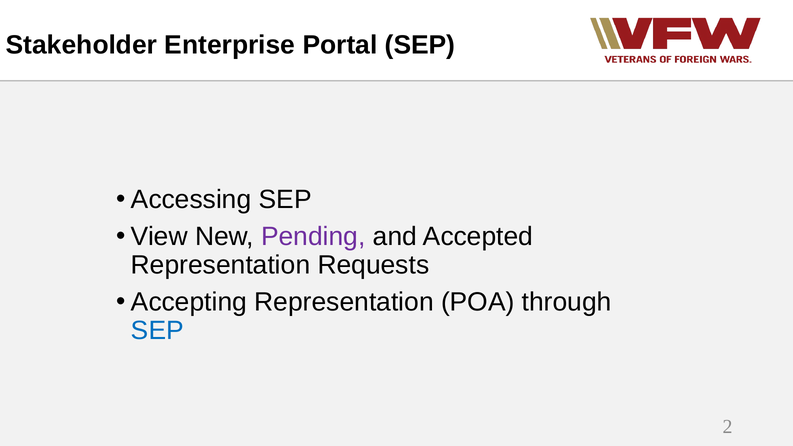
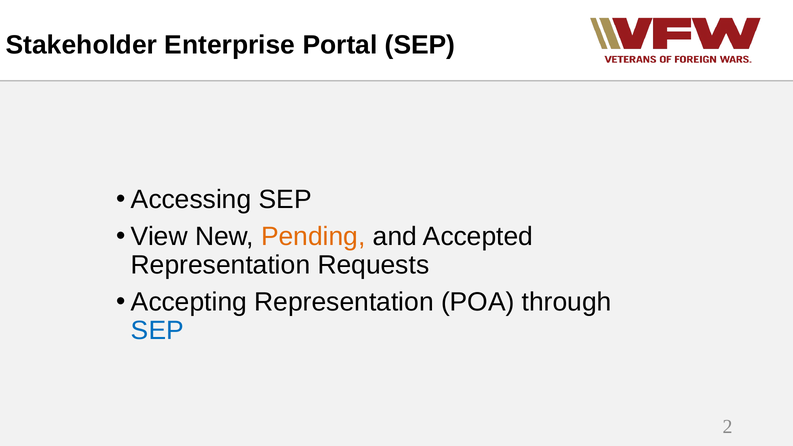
Pending colour: purple -> orange
